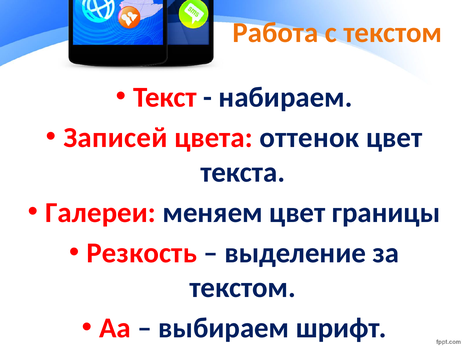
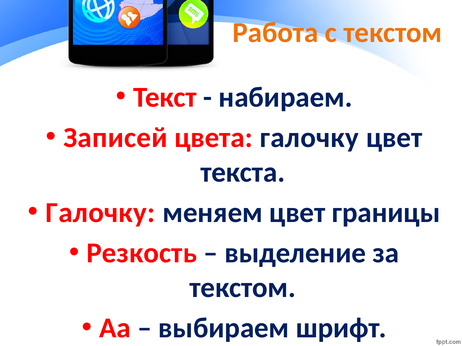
цвета оттенок: оттенок -> галочку
Галереи at (100, 213): Галереи -> Галочку
